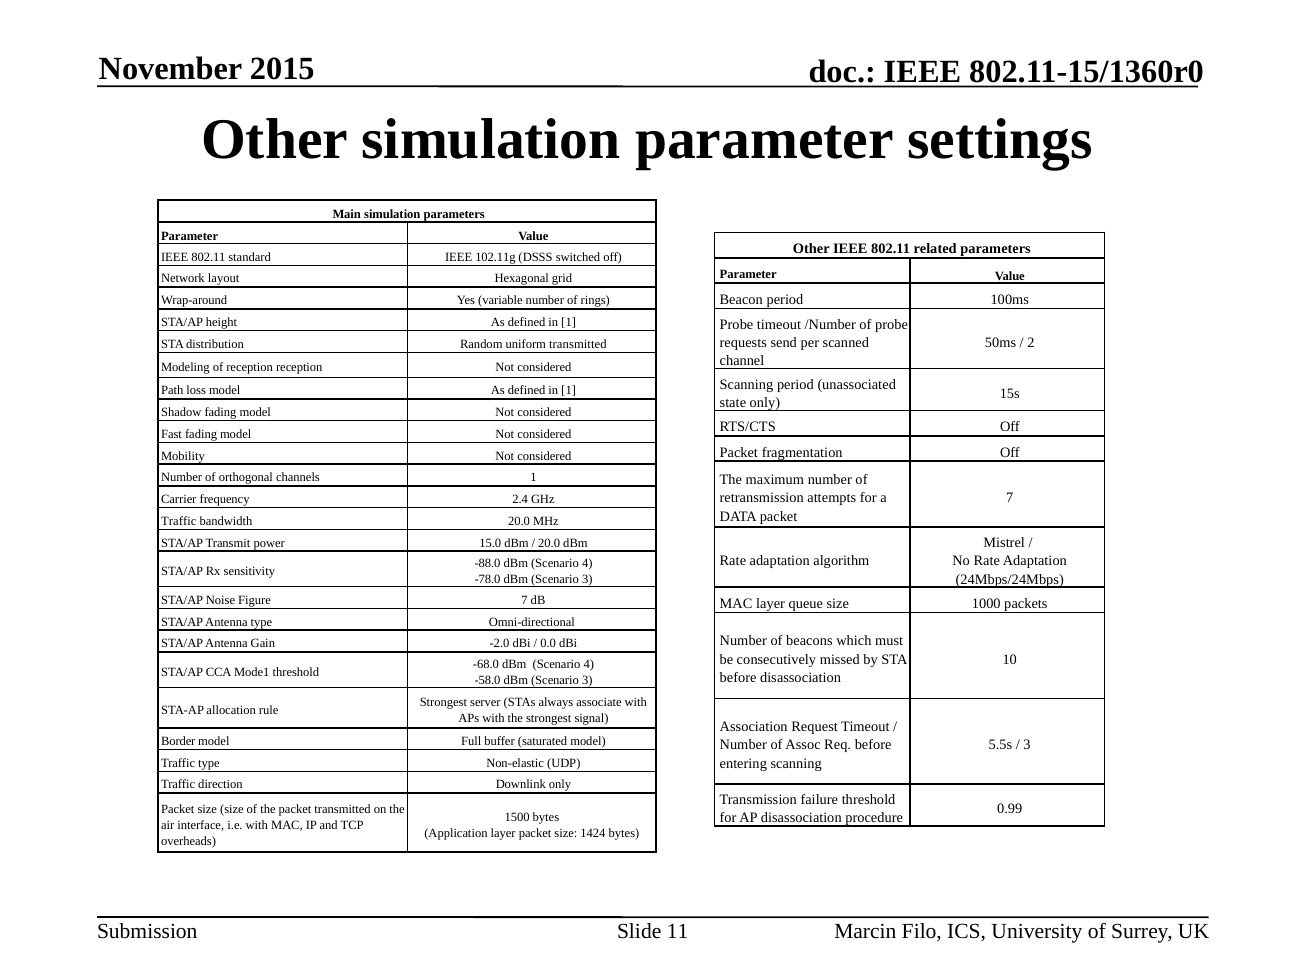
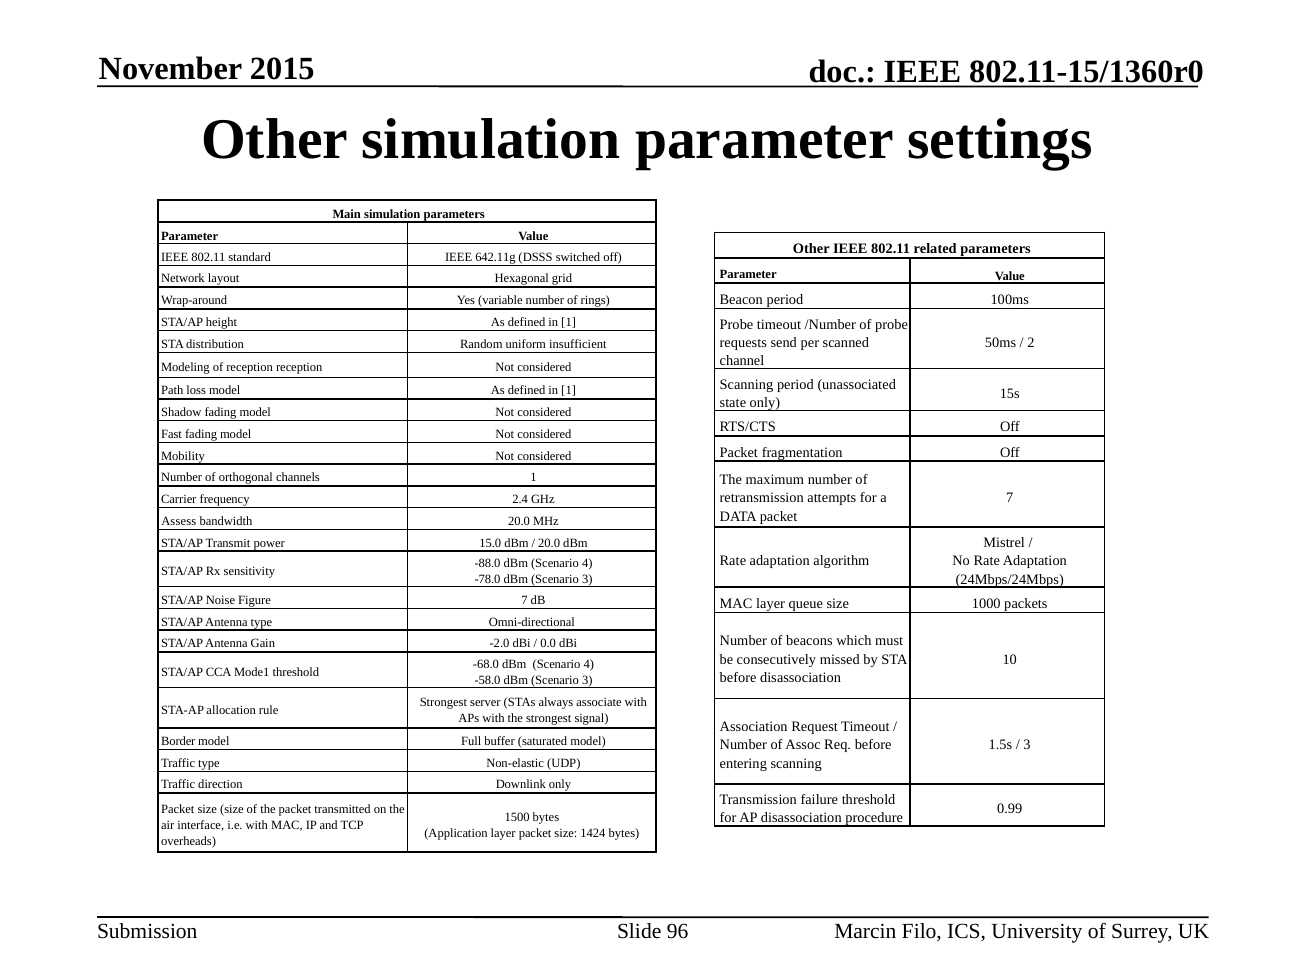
102.11g: 102.11g -> 642.11g
uniform transmitted: transmitted -> insufficient
Traffic at (179, 521): Traffic -> Assess
5.5s: 5.5s -> 1.5s
11: 11 -> 96
